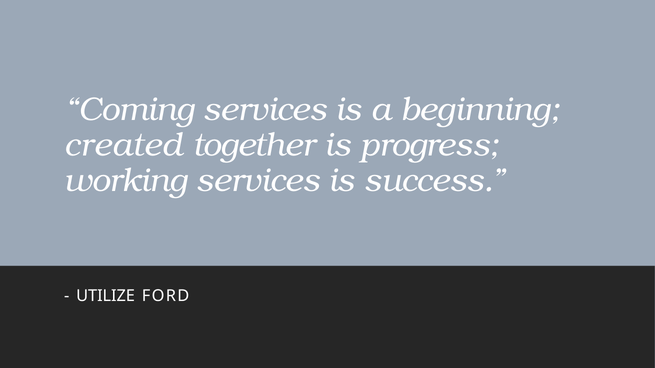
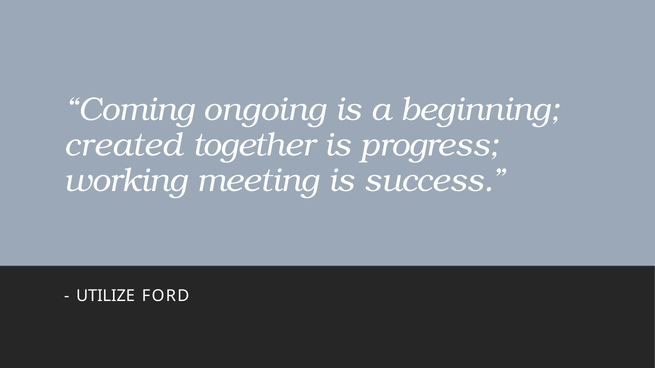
Coming services: services -> ongoing
working services: services -> meeting
